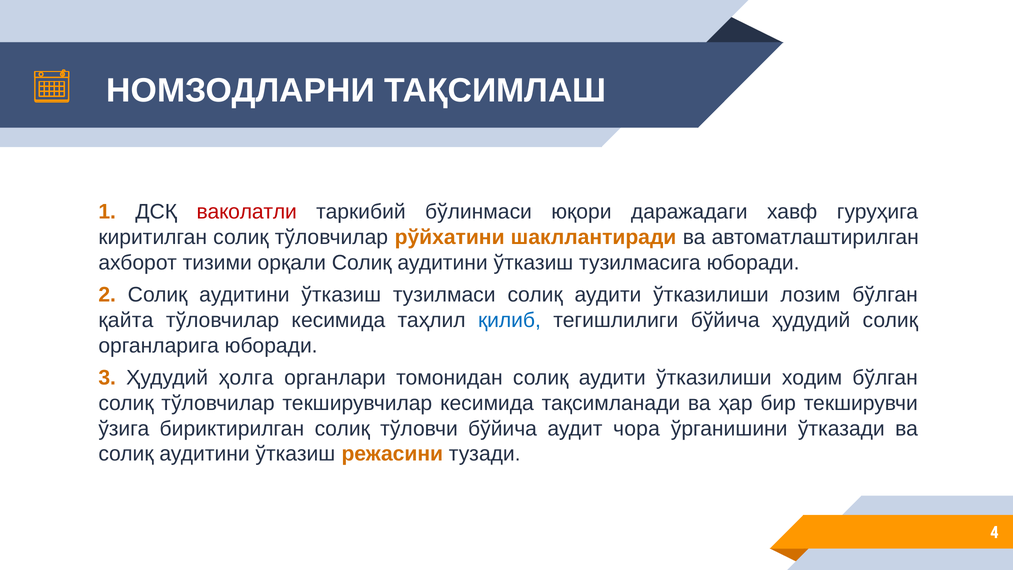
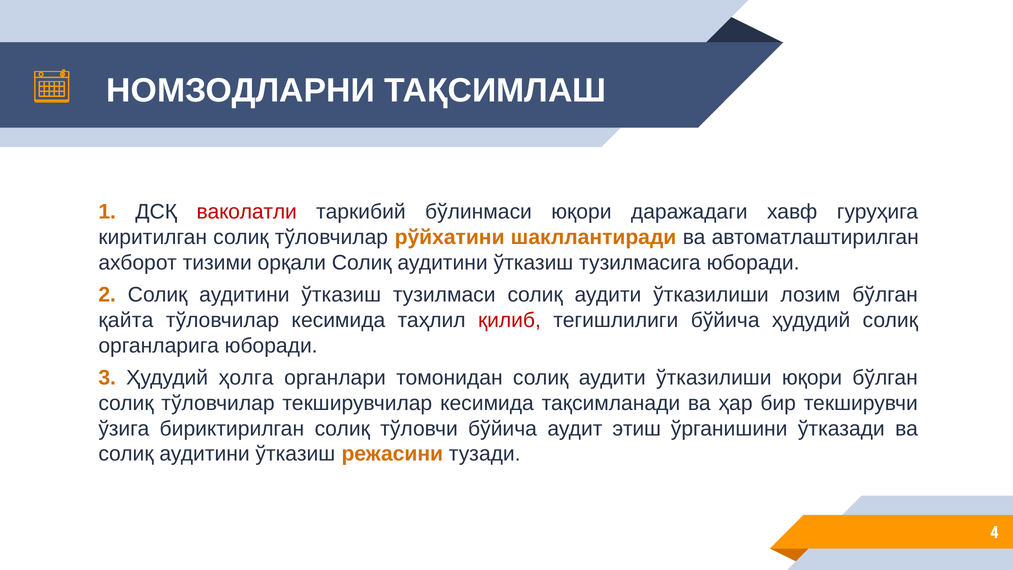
қилиб colour: blue -> red
ўтказилиши ходим: ходим -> юқори
чора: чора -> этиш
